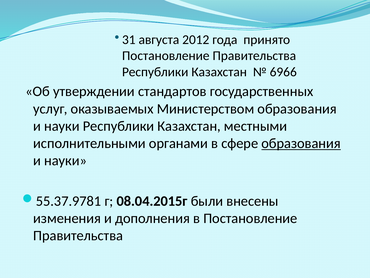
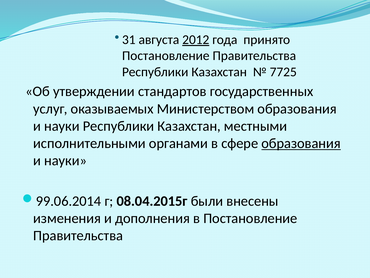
2012 underline: none -> present
6966: 6966 -> 7725
55.37.9781: 55.37.9781 -> 99.06.2014
